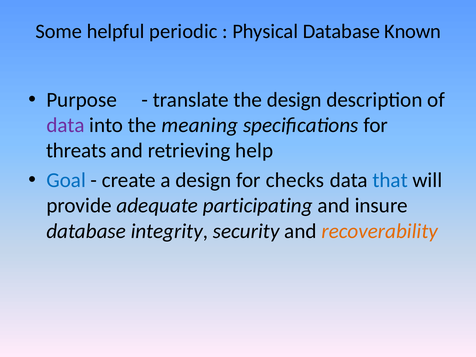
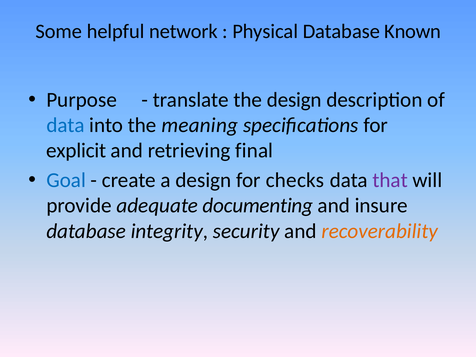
periodic: periodic -> network
data at (65, 125) colour: purple -> blue
threats: threats -> explicit
help: help -> final
that colour: blue -> purple
participating: participating -> documenting
